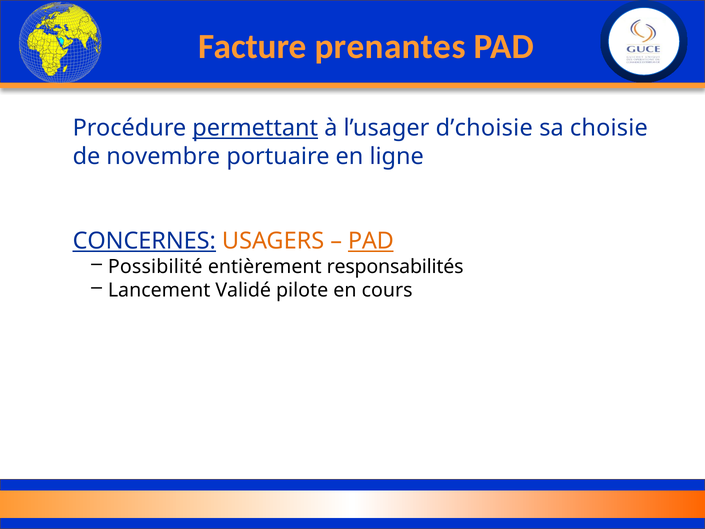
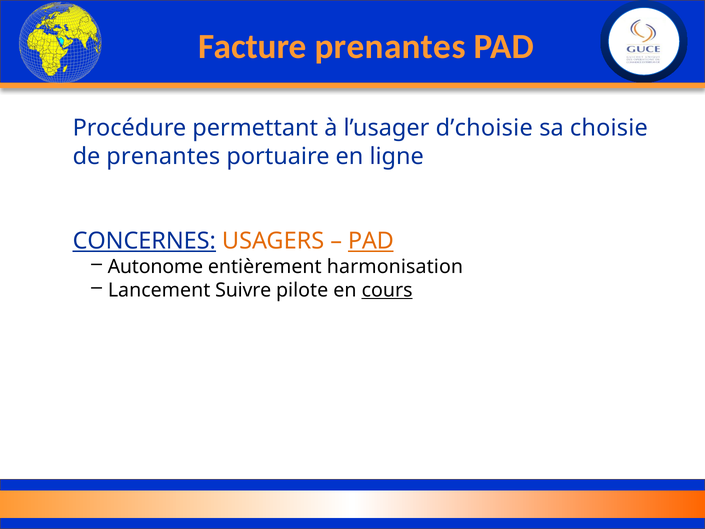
permettant underline: present -> none
de novembre: novembre -> prenantes
Possibilité: Possibilité -> Autonome
responsabilités: responsabilités -> harmonisation
Validé: Validé -> Suivre
cours underline: none -> present
